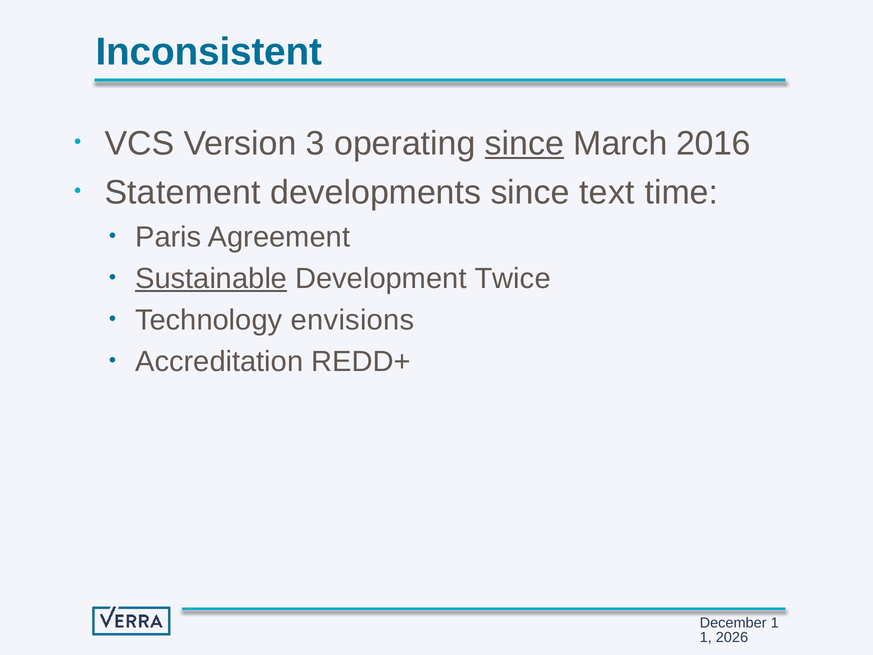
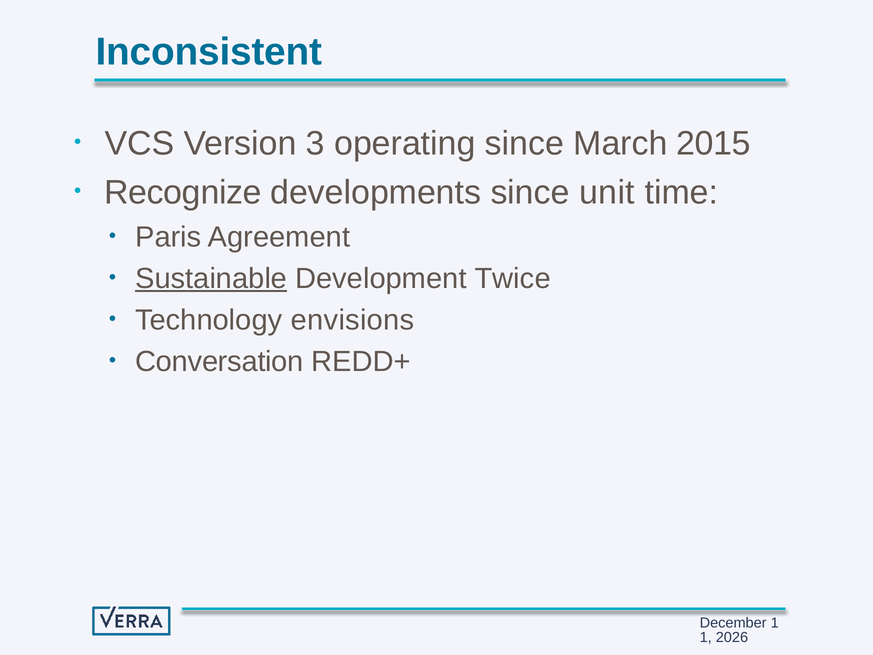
since at (524, 143) underline: present -> none
2016: 2016 -> 2015
Statement: Statement -> Recognize
text: text -> unit
Accreditation: Accreditation -> Conversation
